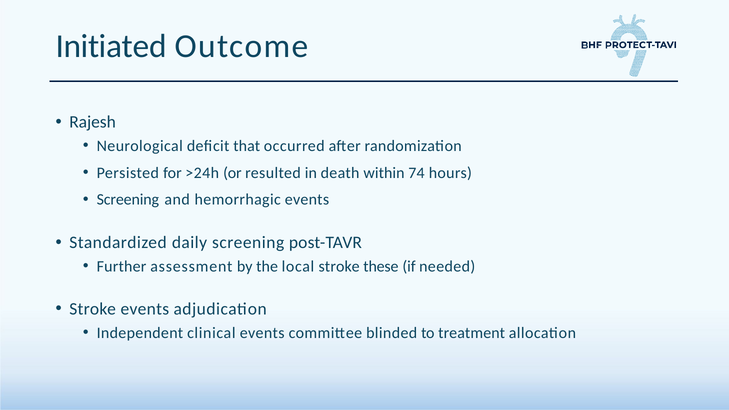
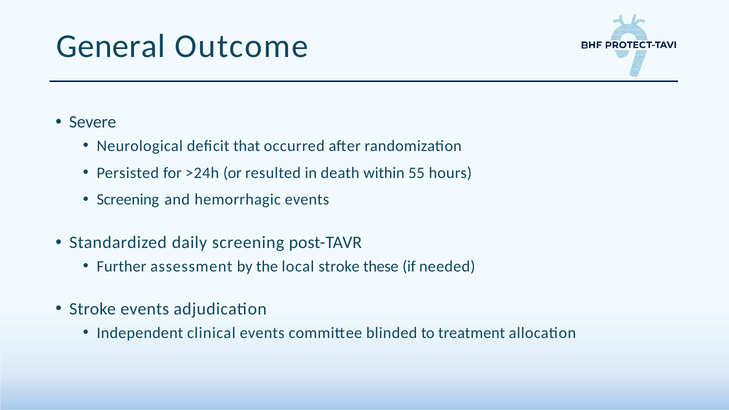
Initiated: Initiated -> General
Rajesh: Rajesh -> Severe
74: 74 -> 55
